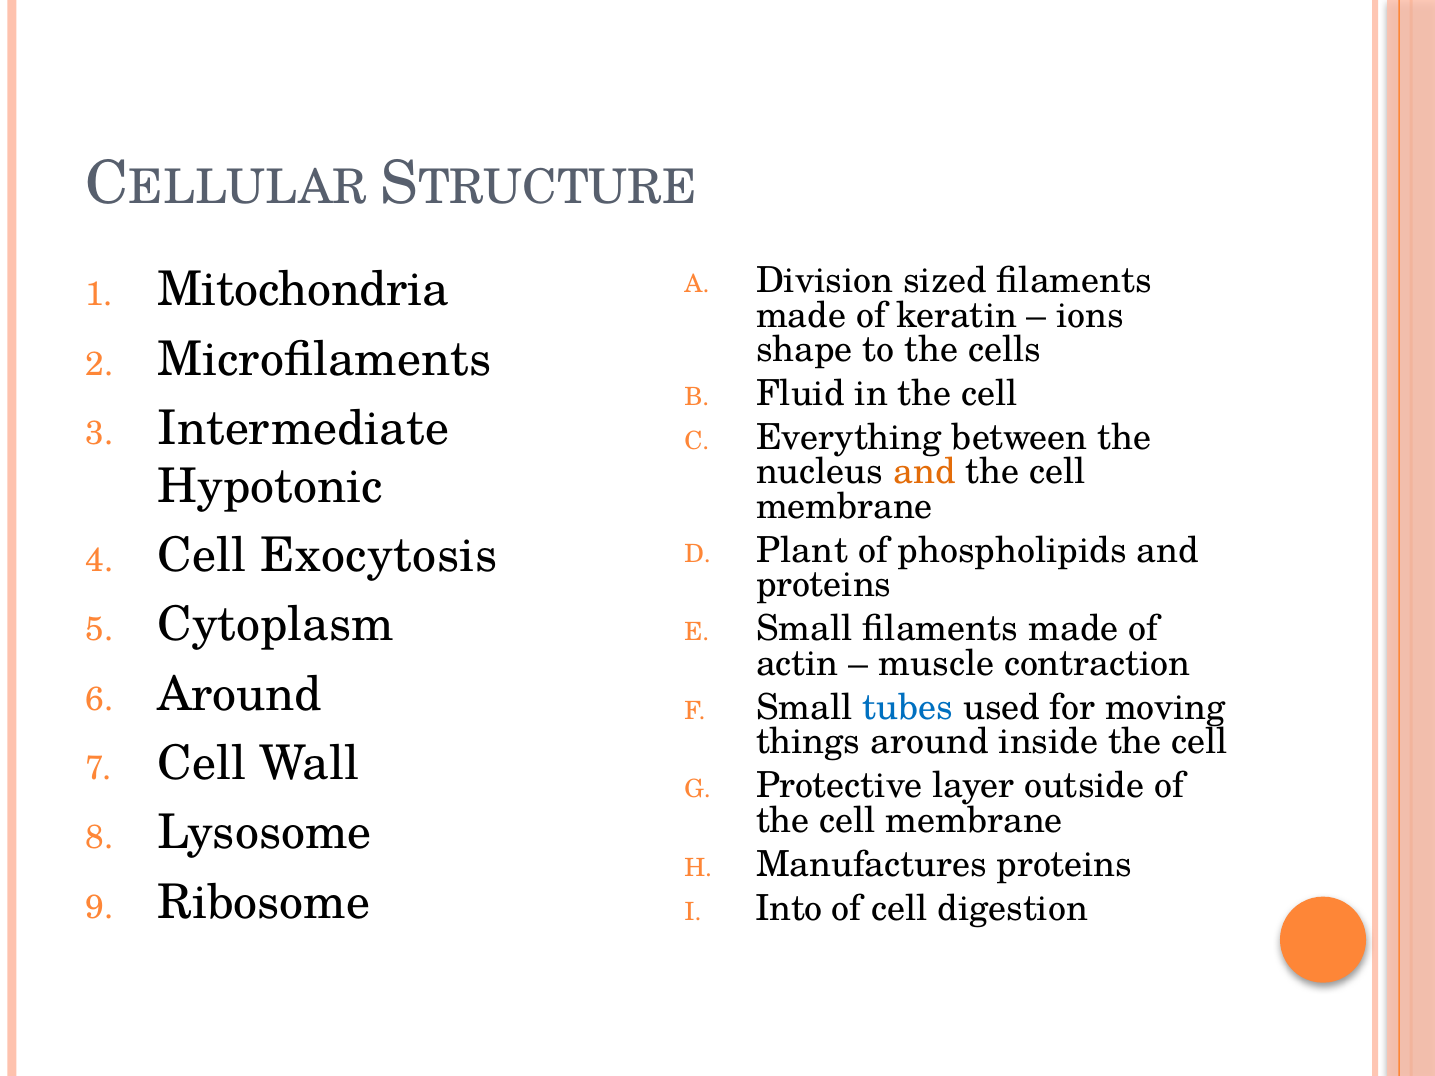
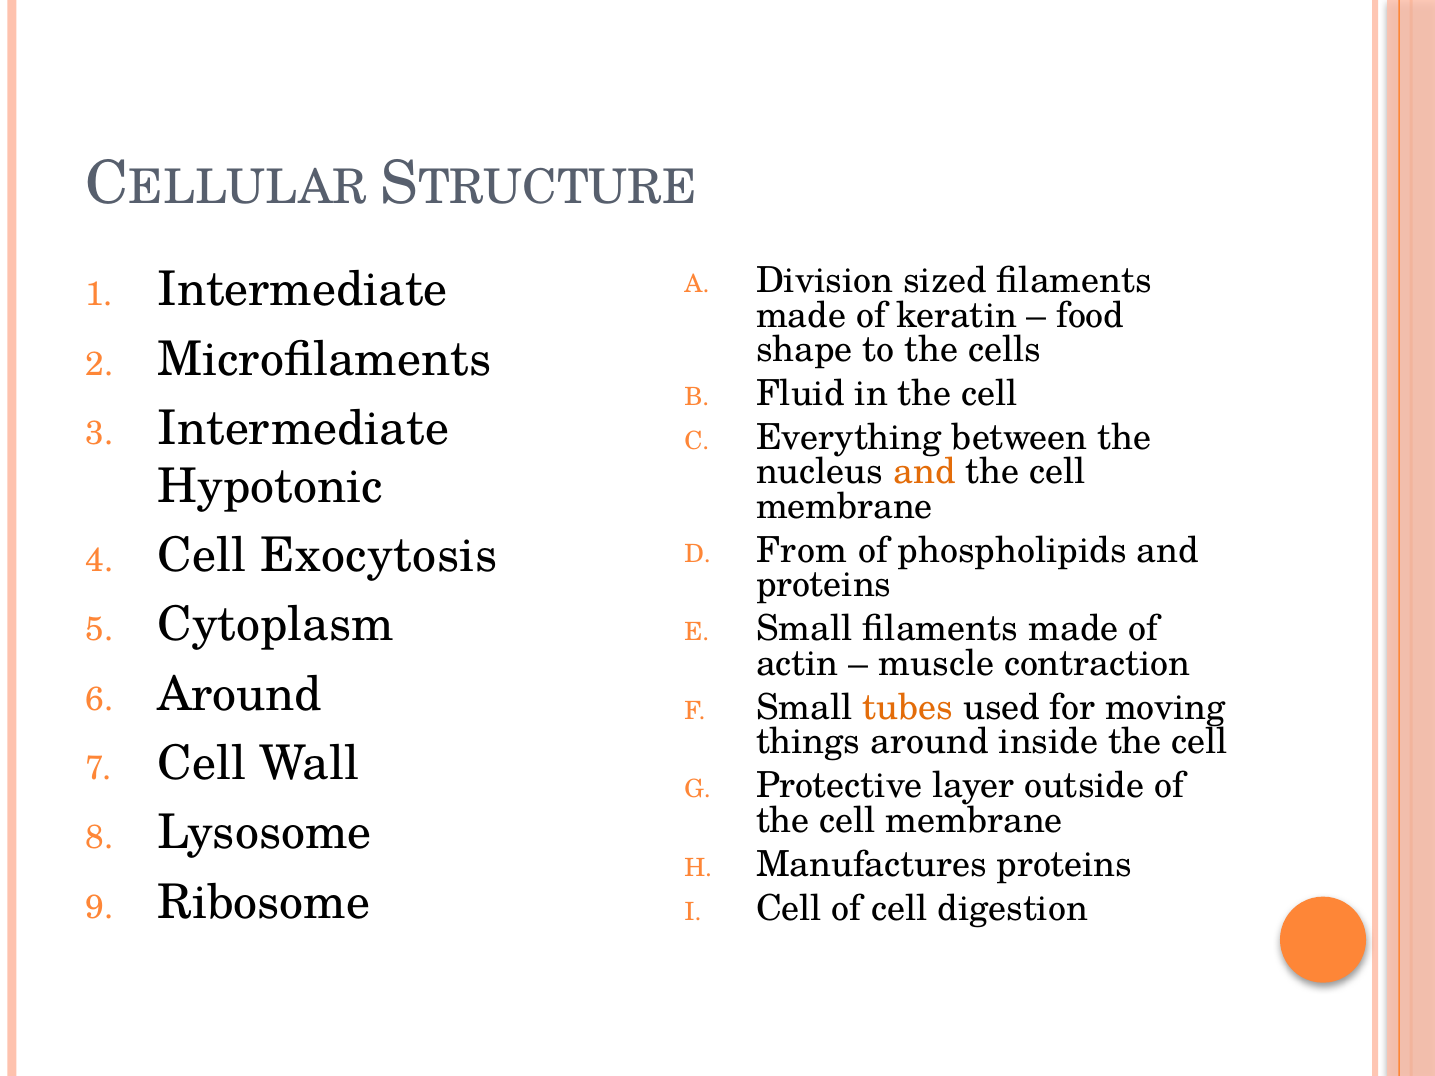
Mitochondria at (303, 290): Mitochondria -> Intermediate
ions: ions -> food
Plant: Plant -> From
tubes colour: blue -> orange
Into at (789, 909): Into -> Cell
